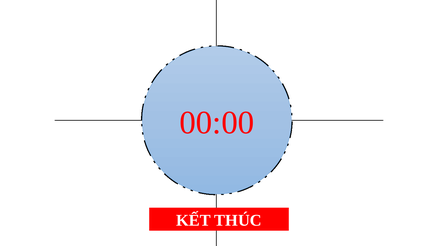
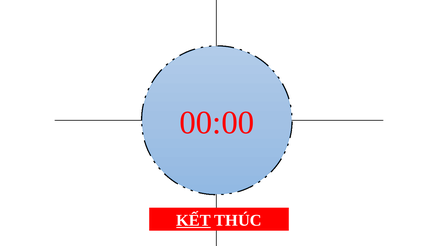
KẾT underline: none -> present
